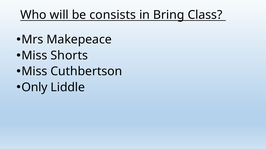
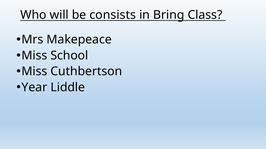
Shorts: Shorts -> School
Only: Only -> Year
